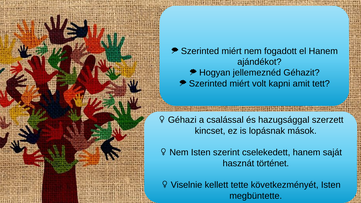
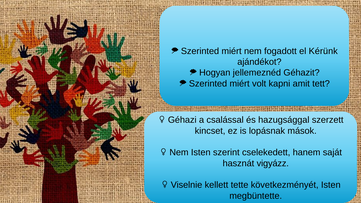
el Hanem: Hanem -> Kérünk
történet: történet -> vigyázz
